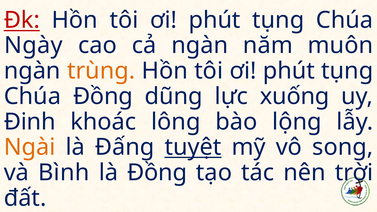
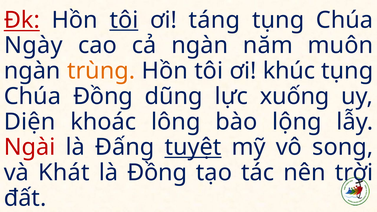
tôi at (124, 20) underline: none -> present
phút at (215, 20): phút -> táng
phút at (289, 71): phút -> khúc
Đinh: Đinh -> Diện
Ngài colour: orange -> red
Bình: Bình -> Khát
